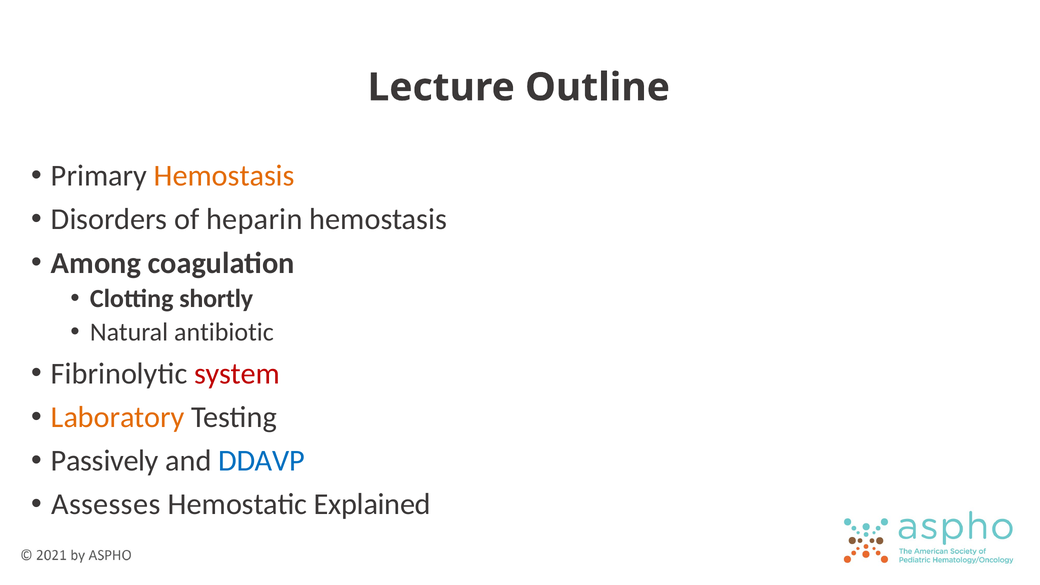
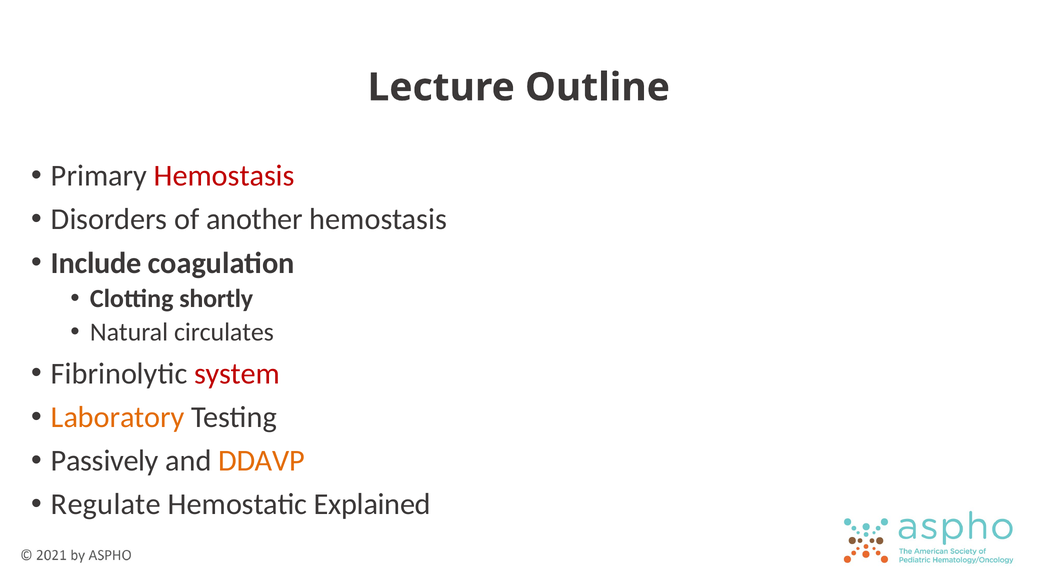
Hemostasis at (224, 176) colour: orange -> red
heparin: heparin -> another
Among: Among -> Include
antibiotic: antibiotic -> circulates
DDAVP colour: blue -> orange
Assesses: Assesses -> Regulate
